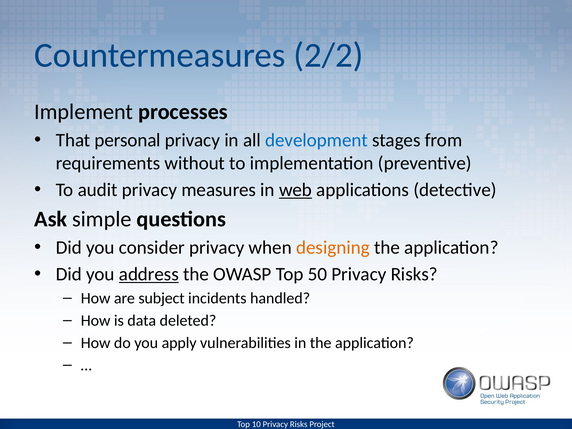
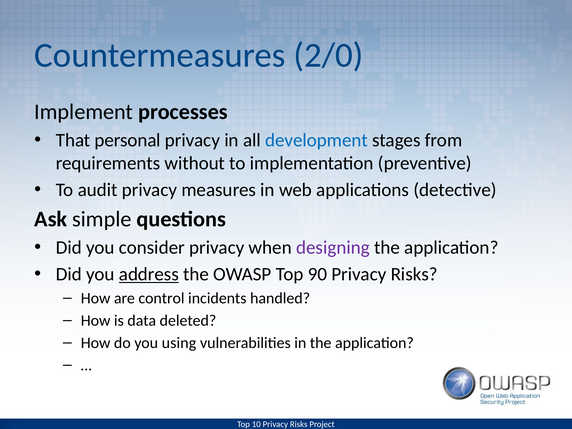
2/2: 2/2 -> 2/0
web underline: present -> none
designing colour: orange -> purple
50: 50 -> 90
subject: subject -> control
apply: apply -> using
